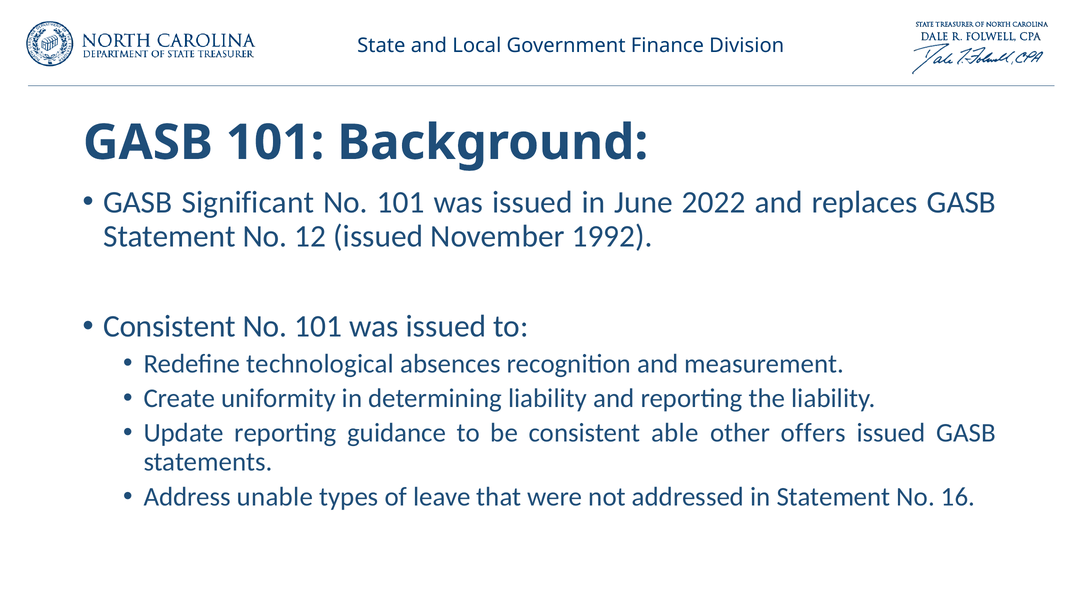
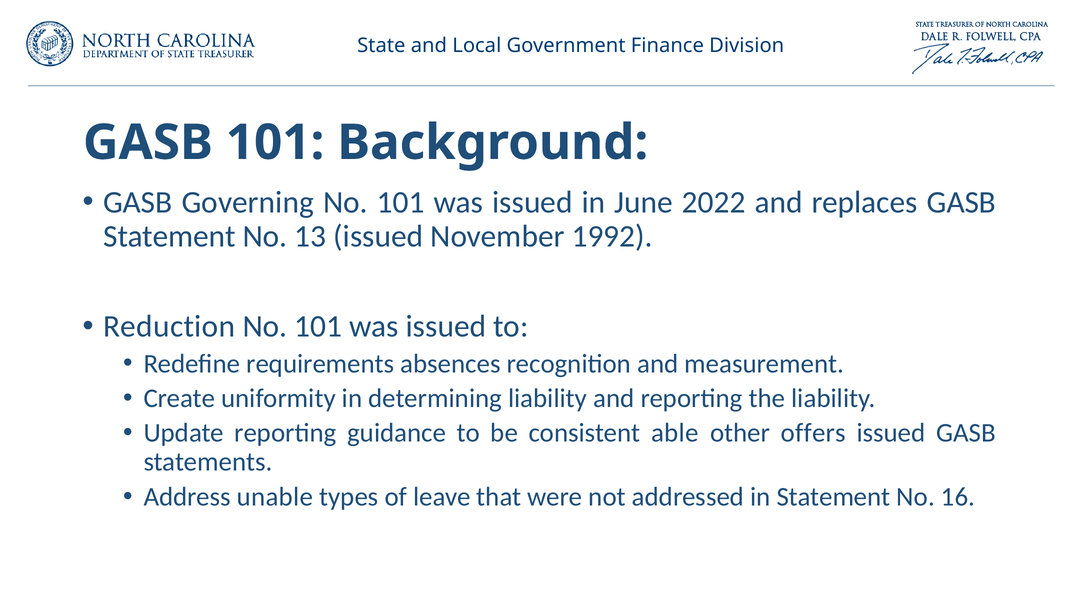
Significant: Significant -> Governing
12: 12 -> 13
Consistent at (169, 327): Consistent -> Reduction
technological: technological -> requirements
